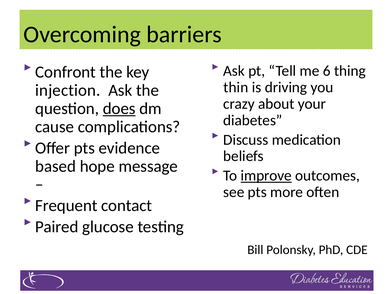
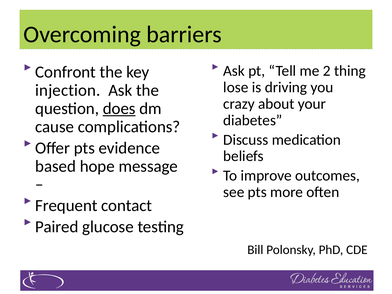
6: 6 -> 2
thin: thin -> lose
improve underline: present -> none
